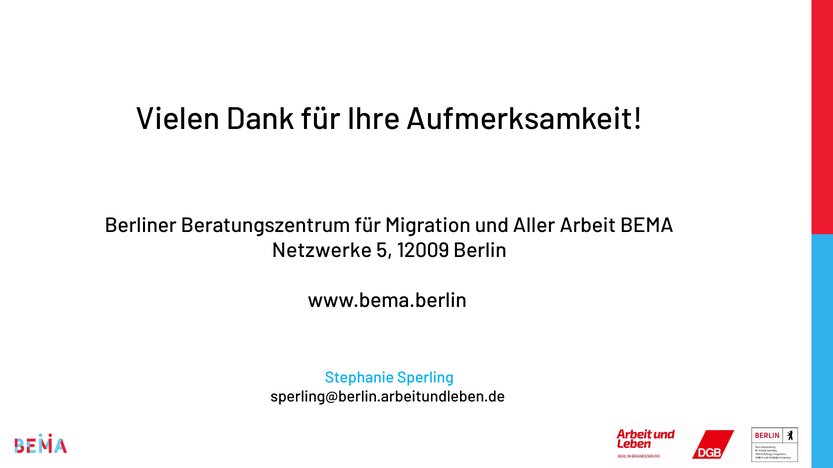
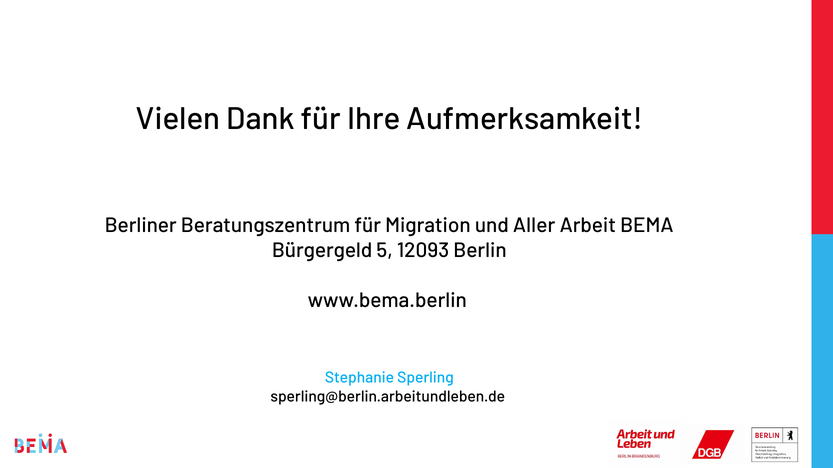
Netzwerke: Netzwerke -> Bürgergeld
12009: 12009 -> 12093
